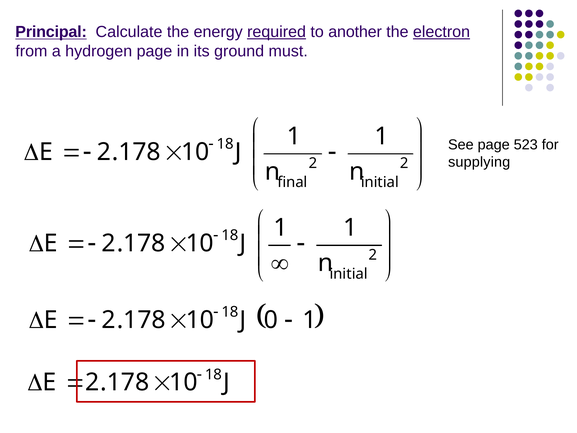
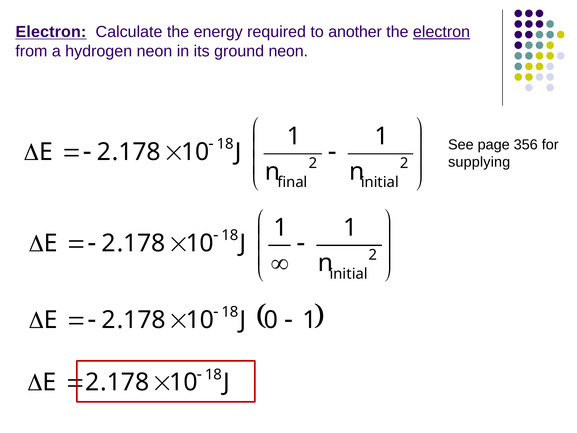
Principal at (51, 32): Principal -> Electron
required underline: present -> none
hydrogen page: page -> neon
ground must: must -> neon
523: 523 -> 356
